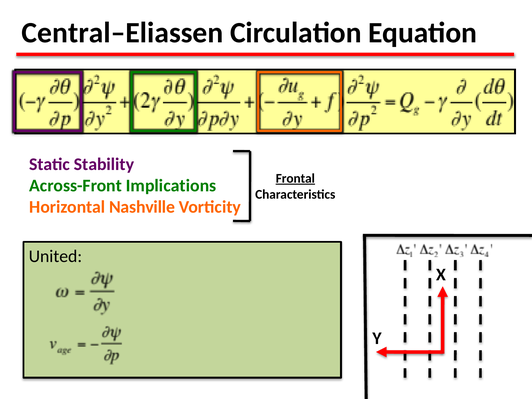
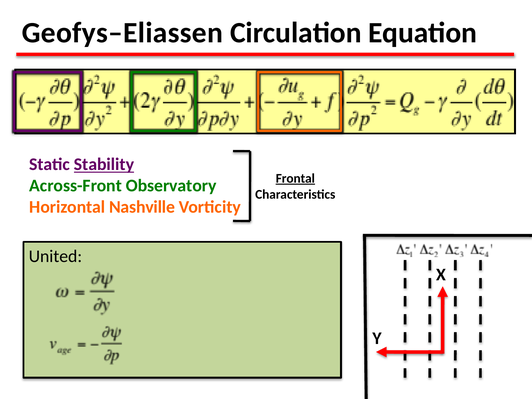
Central–Eliassen: Central–Eliassen -> Geofys–Eliassen
Stability underline: none -> present
Implications: Implications -> Observatory
